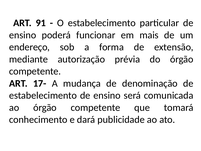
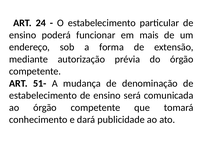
91: 91 -> 24
17-: 17- -> 51-
